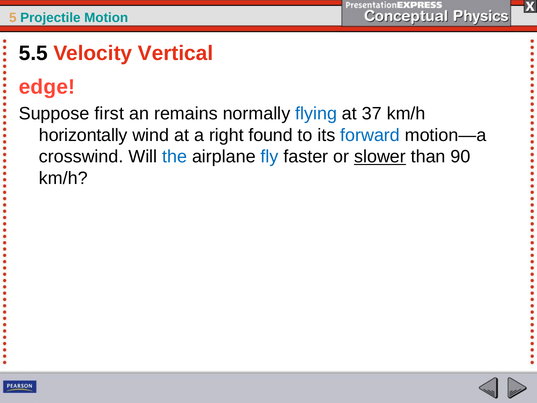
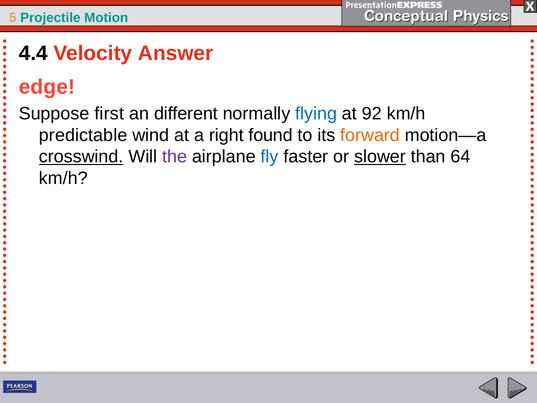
5.5: 5.5 -> 4.4
Vertical: Vertical -> Answer
remains: remains -> different
37: 37 -> 92
horizontally: horizontally -> predictable
forward colour: blue -> orange
crosswind underline: none -> present
the colour: blue -> purple
90: 90 -> 64
